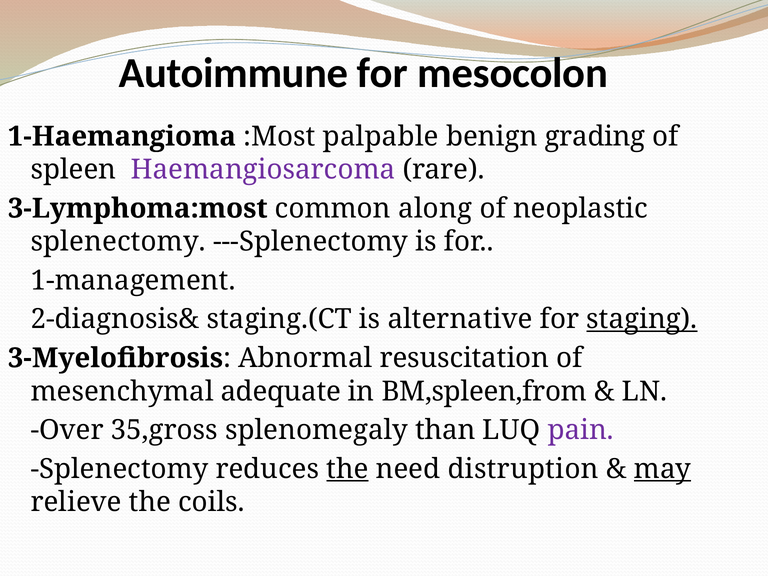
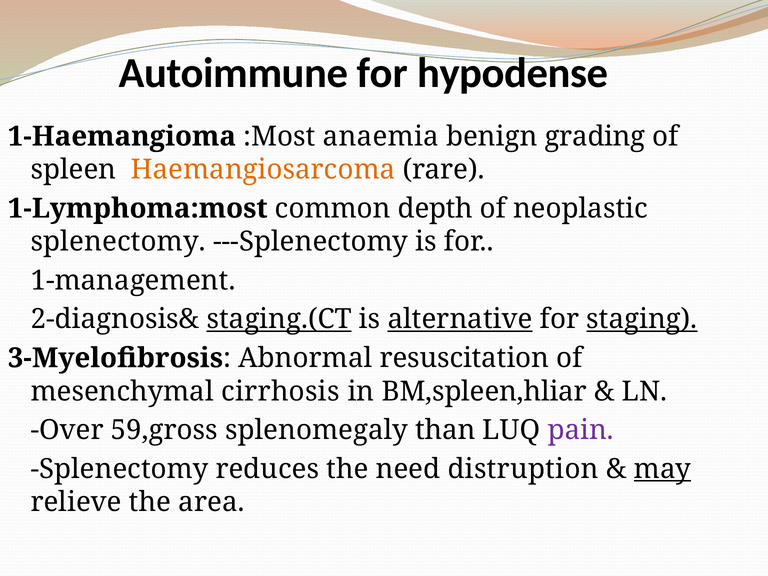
mesocolon: mesocolon -> hypodense
palpable: palpable -> anaemia
Haemangiosarcoma colour: purple -> orange
3-Lymphoma:most: 3-Lymphoma:most -> 1-Lymphoma:most
along: along -> depth
staging.(CT underline: none -> present
alternative underline: none -> present
adequate: adequate -> cirrhosis
BM,spleen,from: BM,spleen,from -> BM,spleen,hliar
35,gross: 35,gross -> 59,gross
the at (347, 469) underline: present -> none
coils: coils -> area
